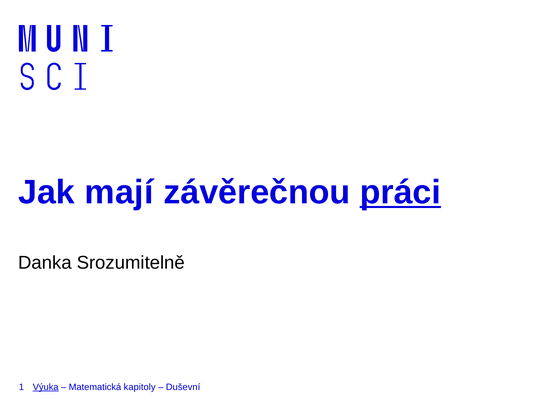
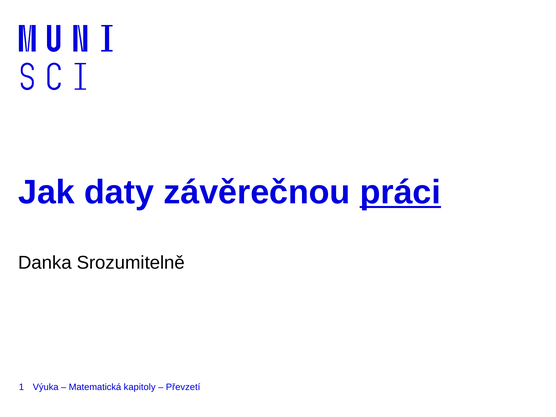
mají: mají -> daty
Výuka underline: present -> none
Duševní: Duševní -> Převzetí
